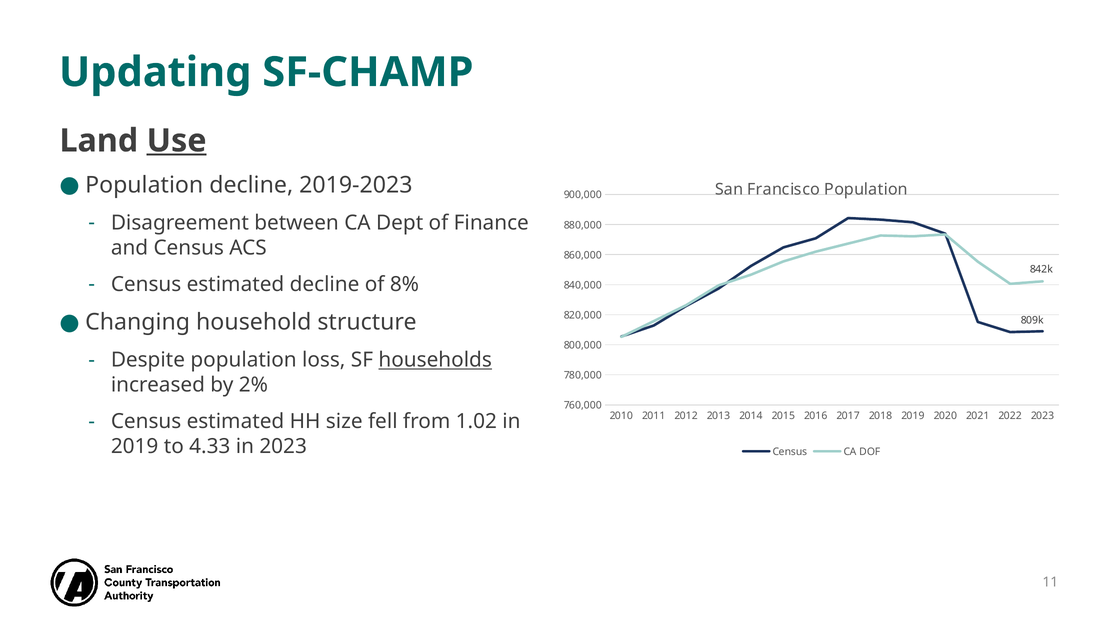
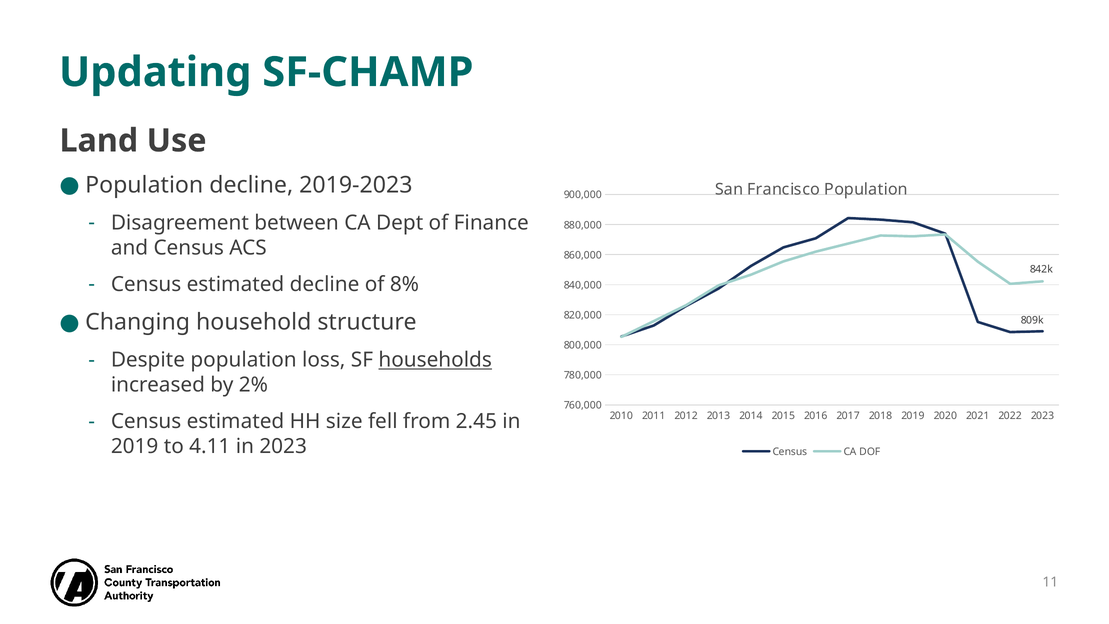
Use underline: present -> none
1.02: 1.02 -> 2.45
4.33: 4.33 -> 4.11
